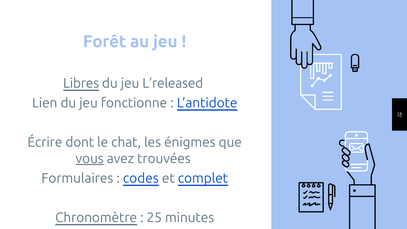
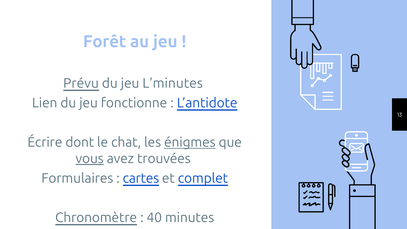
Libres: Libres -> Prévu
L’released: L’released -> L’minutes
énigmes underline: none -> present
codes: codes -> cartes
25: 25 -> 40
